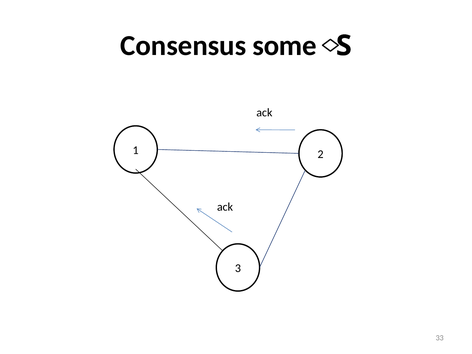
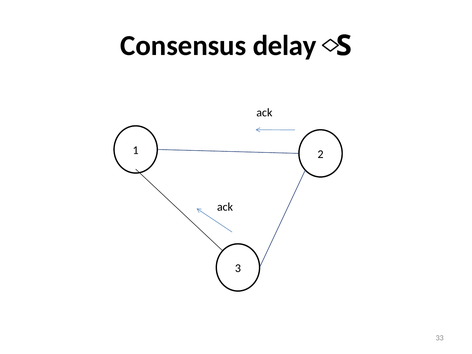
some: some -> delay
